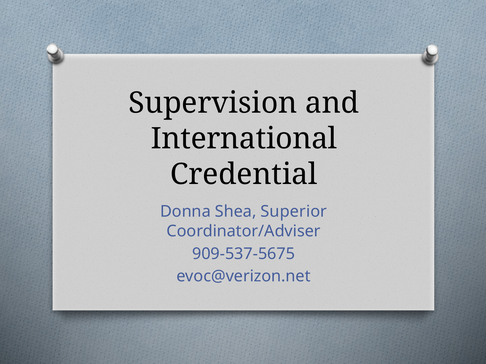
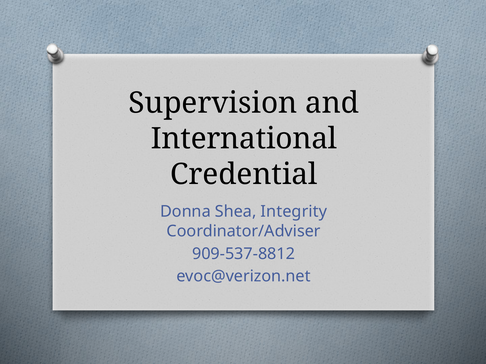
Superior: Superior -> Integrity
909-537-5675: 909-537-5675 -> 909-537-8812
